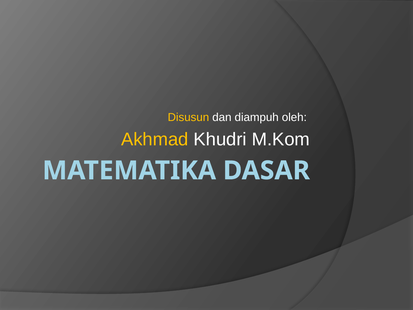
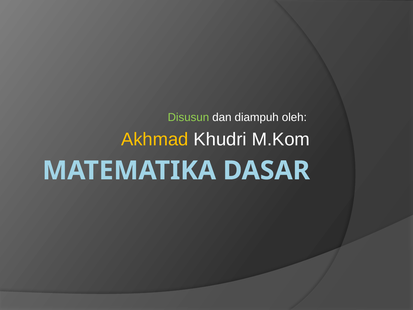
Disusun colour: yellow -> light green
